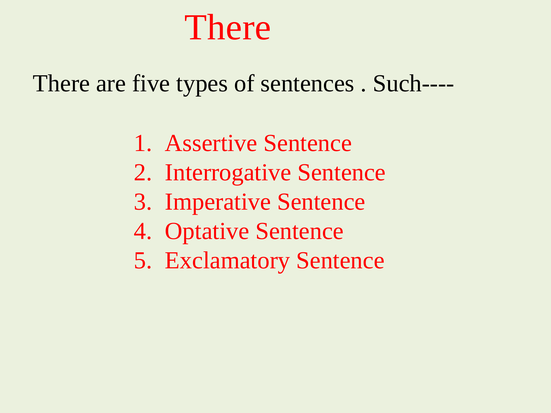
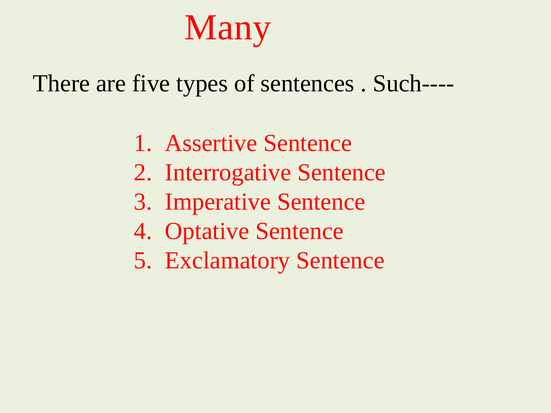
There at (228, 27): There -> Many
